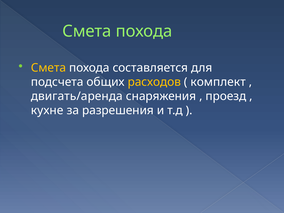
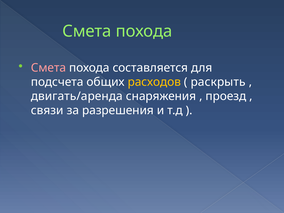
Смета at (48, 68) colour: yellow -> pink
комплект: комплект -> раскрыть
кухне: кухне -> связи
